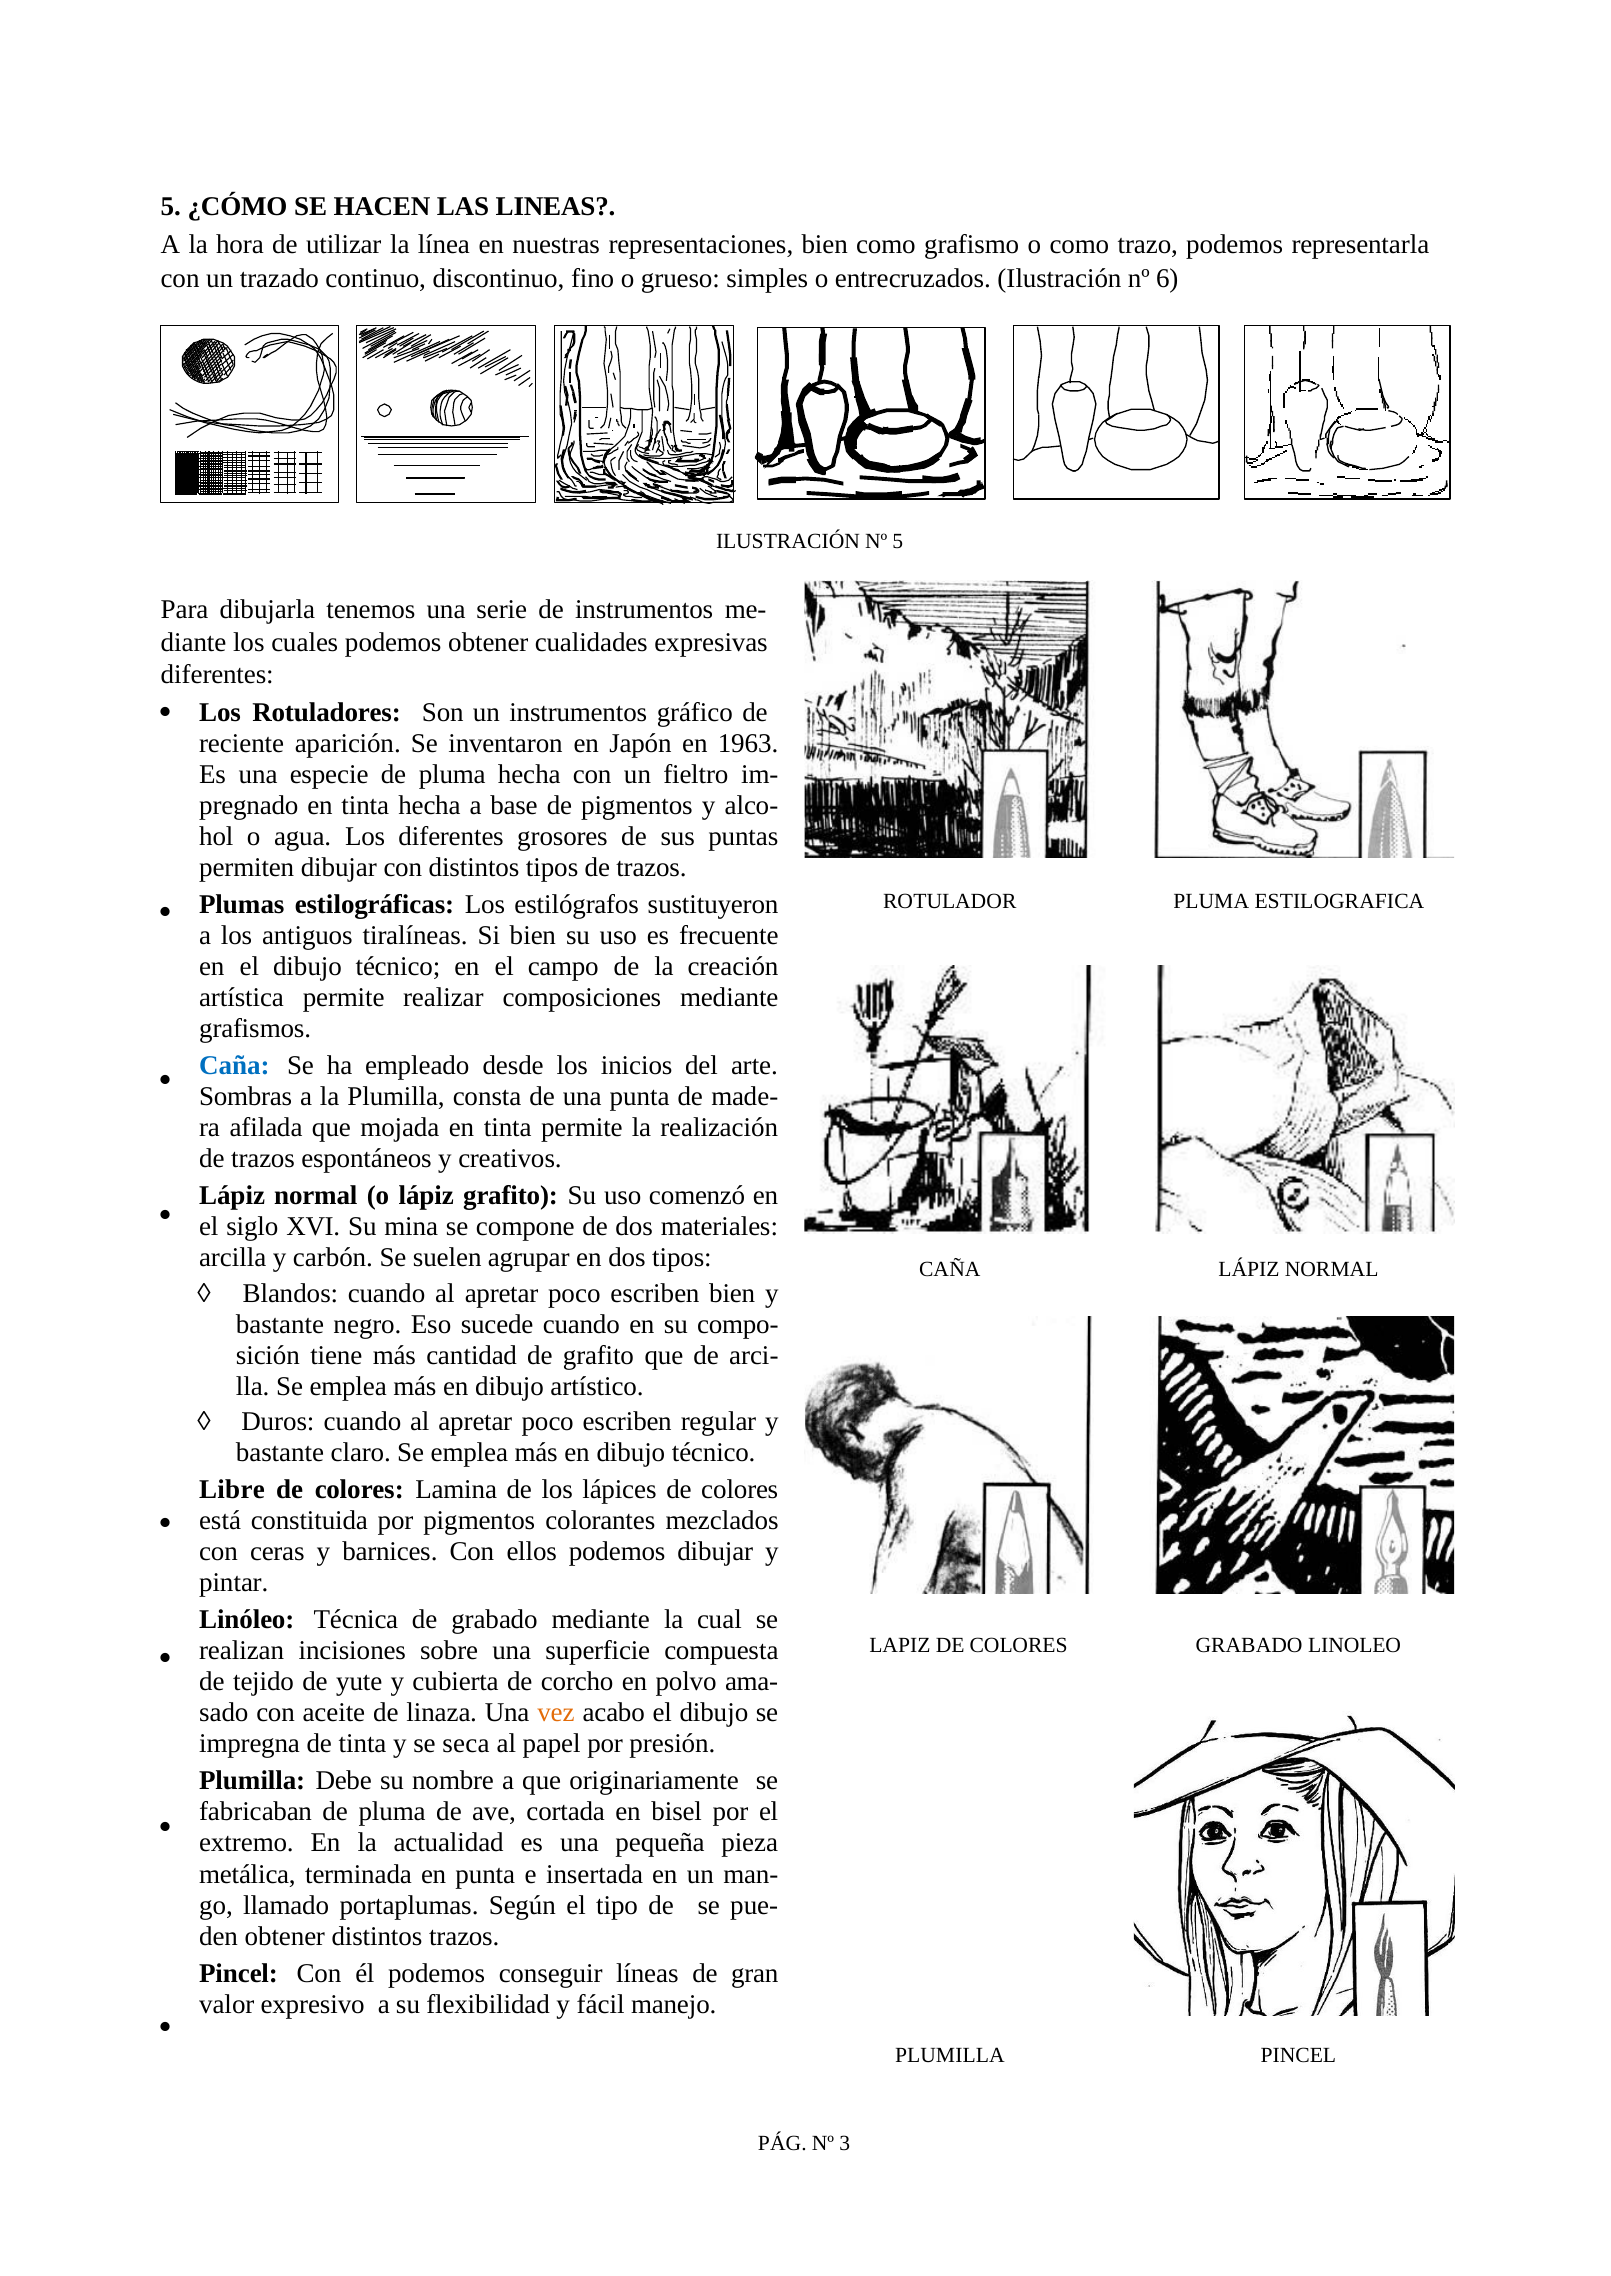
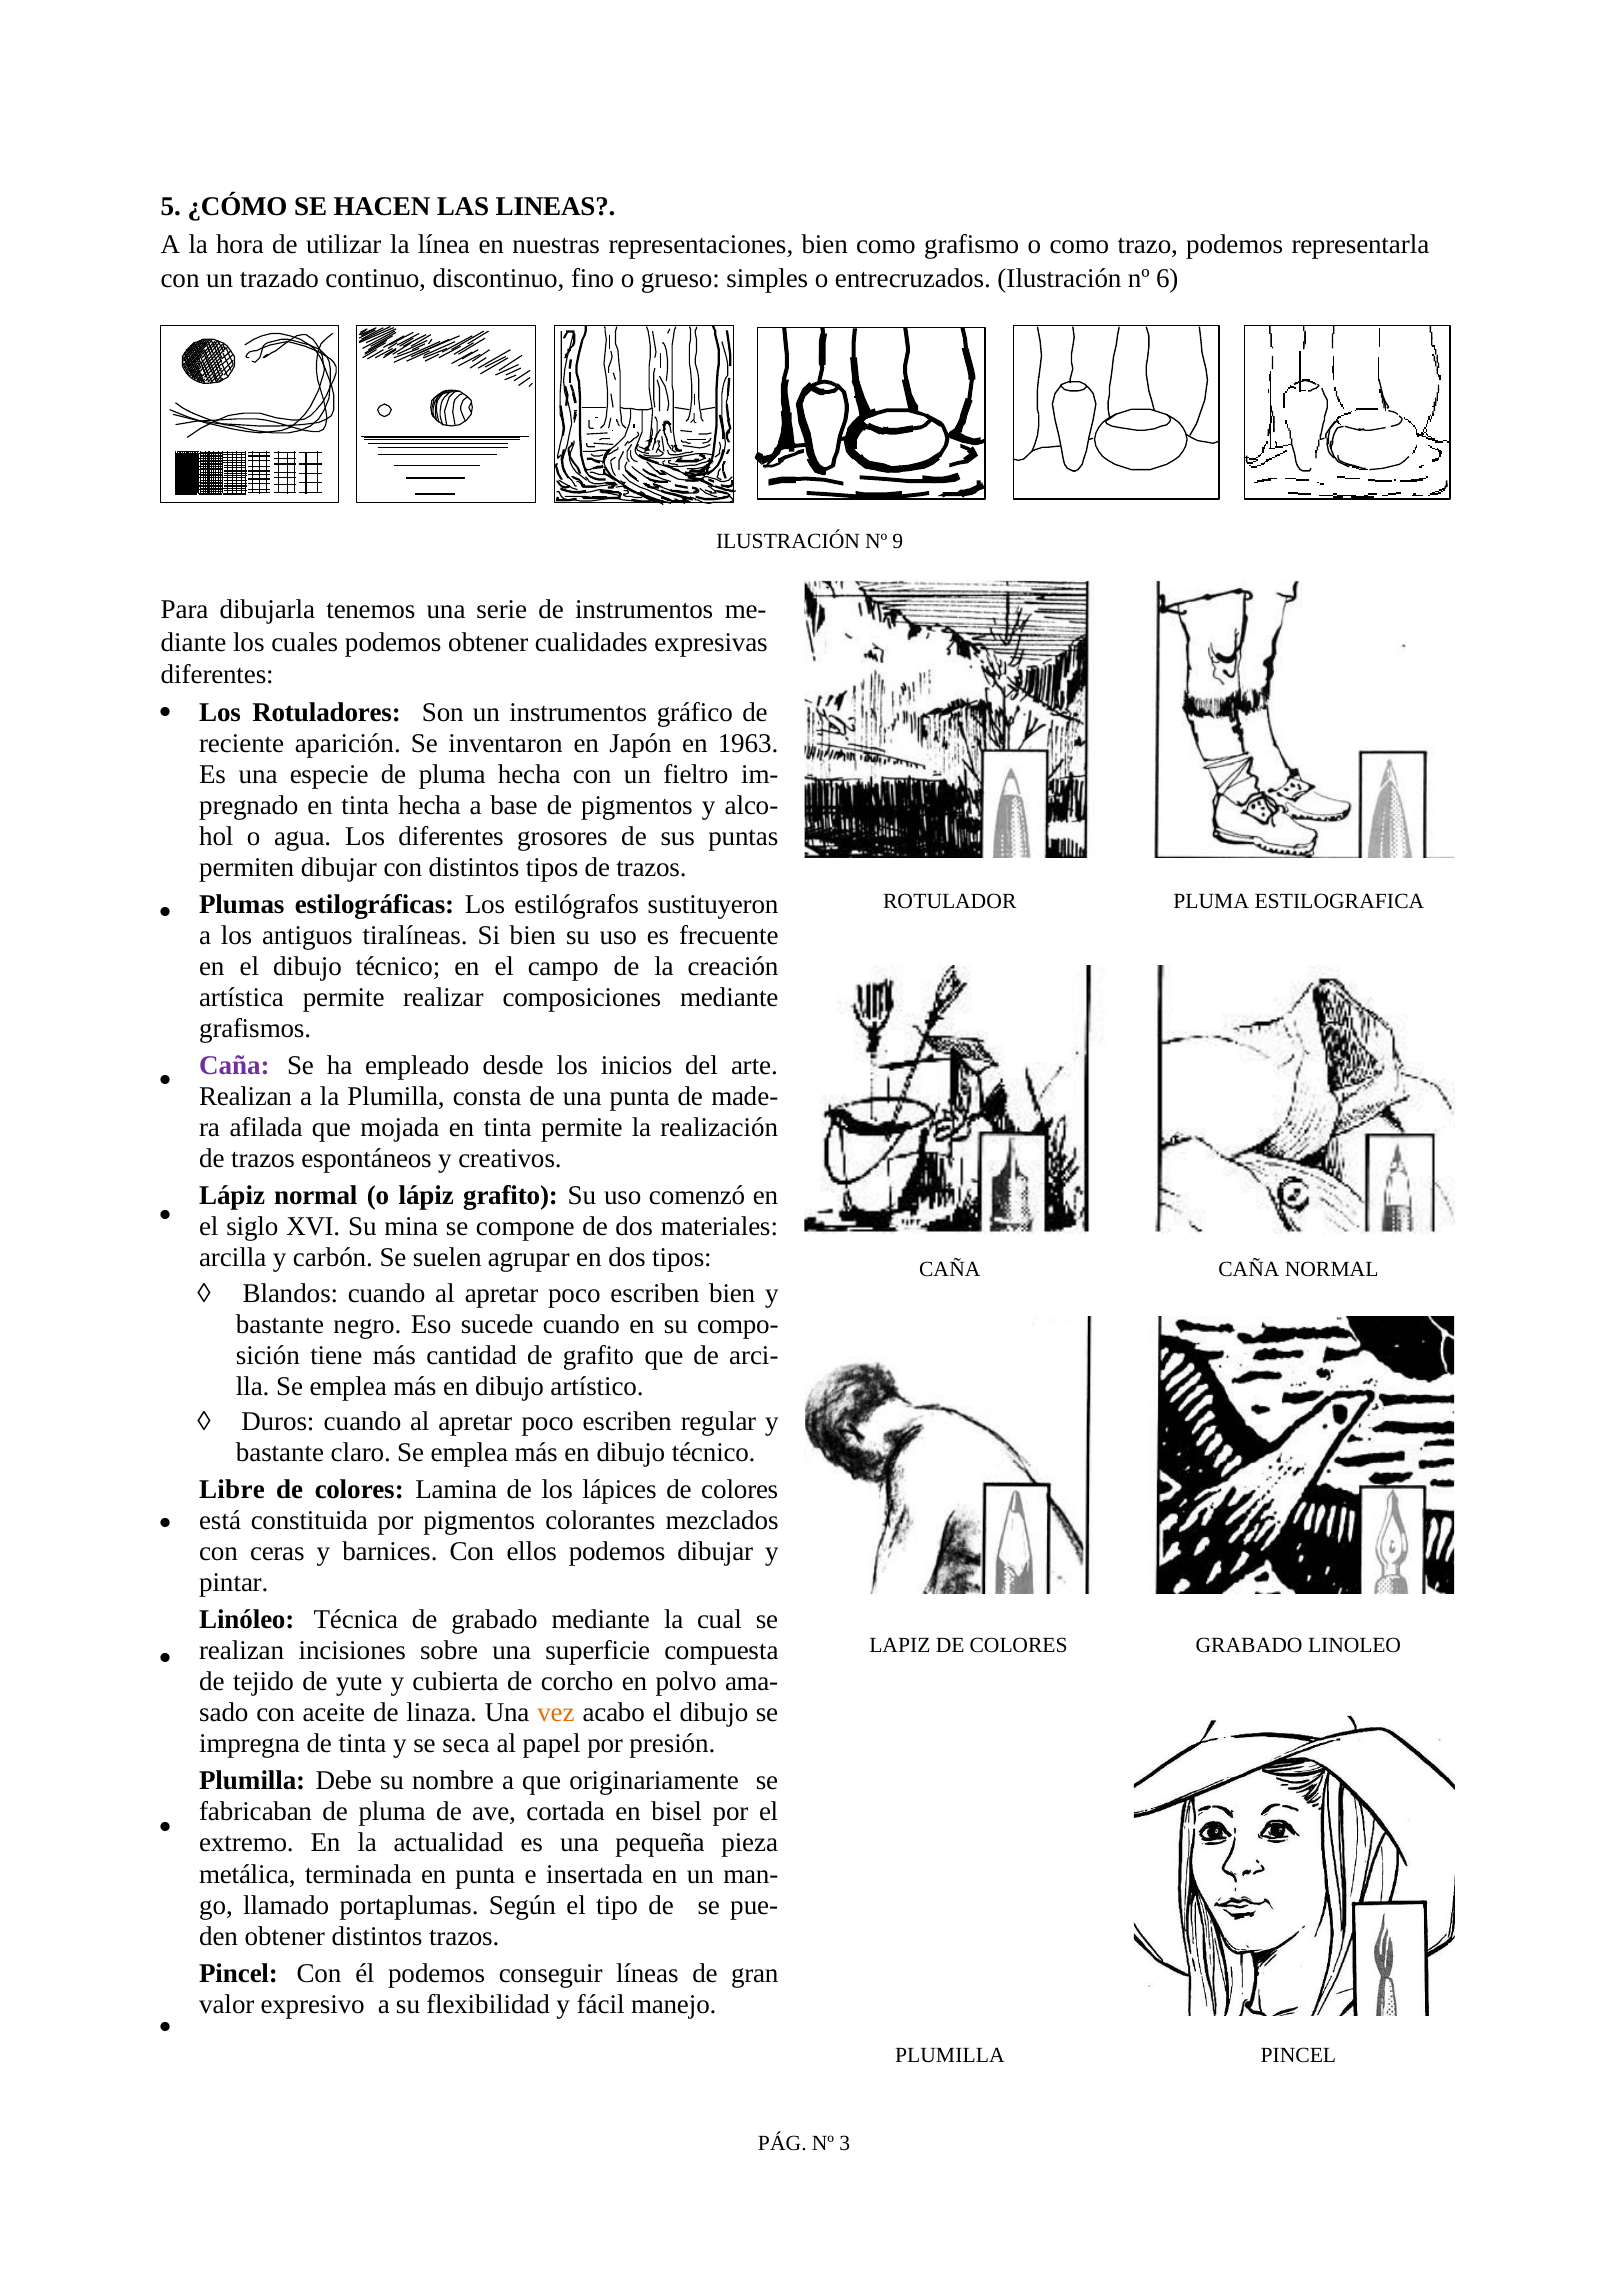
Nº 5: 5 -> 9
Caña at (234, 1066) colour: blue -> purple
Sombras at (246, 1097): Sombras -> Realizan
CAÑA LÁPIZ: LÁPIZ -> CAÑA
